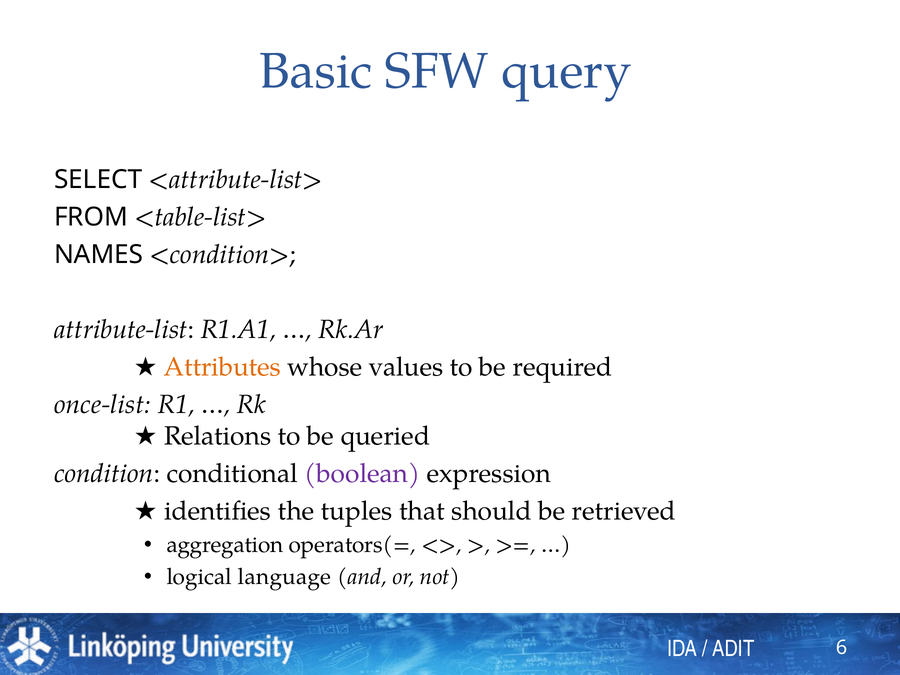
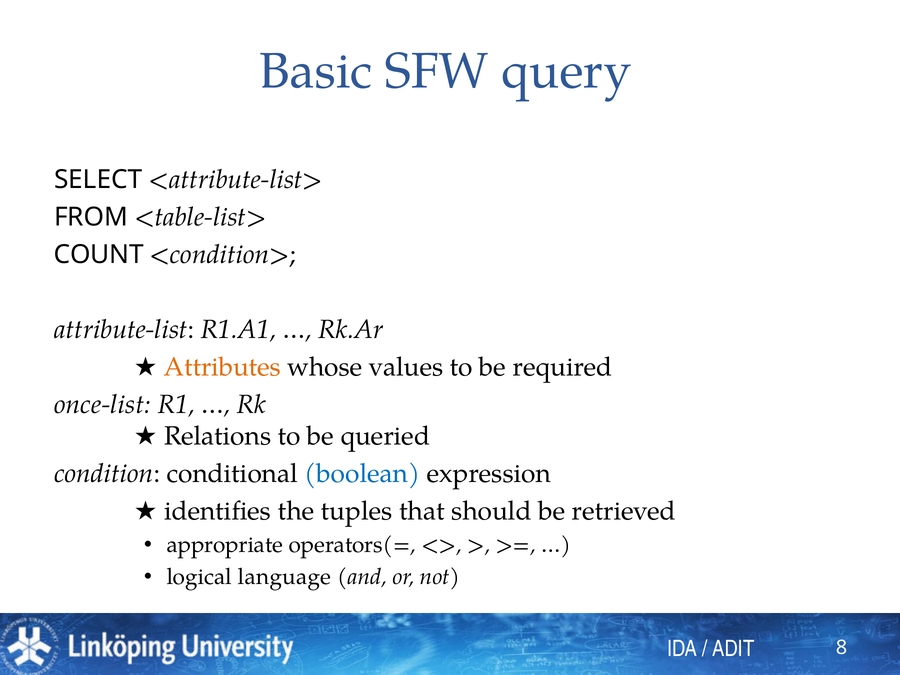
NAMES: NAMES -> COUNT
boolean colour: purple -> blue
aggregation: aggregation -> appropriate
6: 6 -> 8
